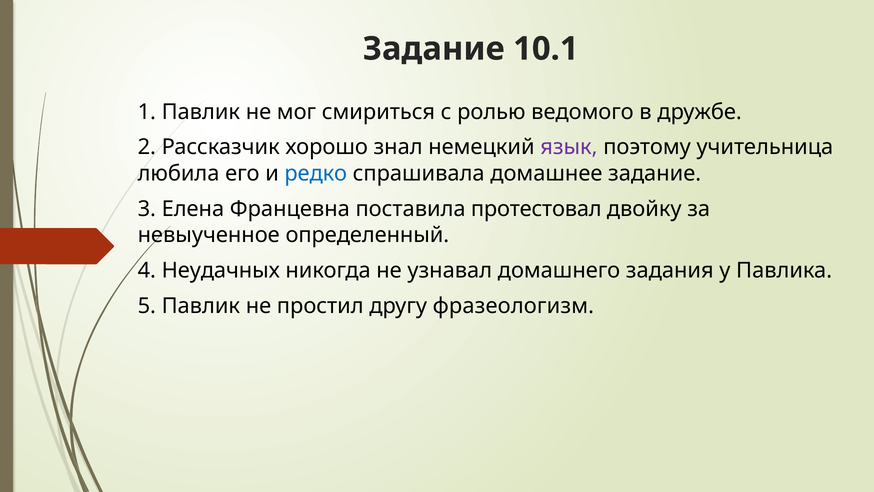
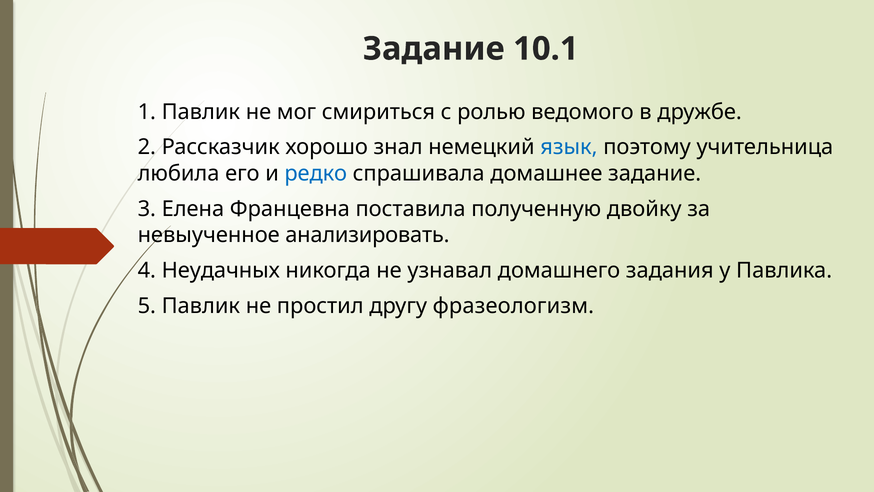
язык colour: purple -> blue
протестовал: протестовал -> полученную
определенный: определенный -> анализировать
